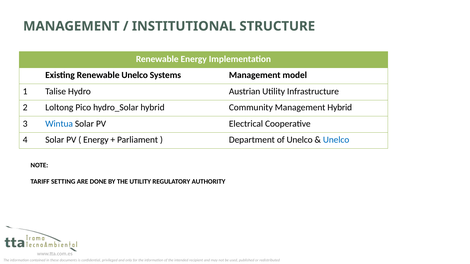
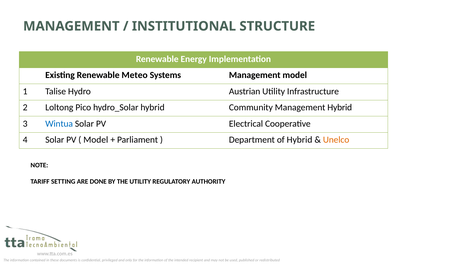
Renewable Unelco: Unelco -> Meteo
Energy at (96, 140): Energy -> Model
of Unelco: Unelco -> Hybrid
Unelco at (336, 140) colour: blue -> orange
